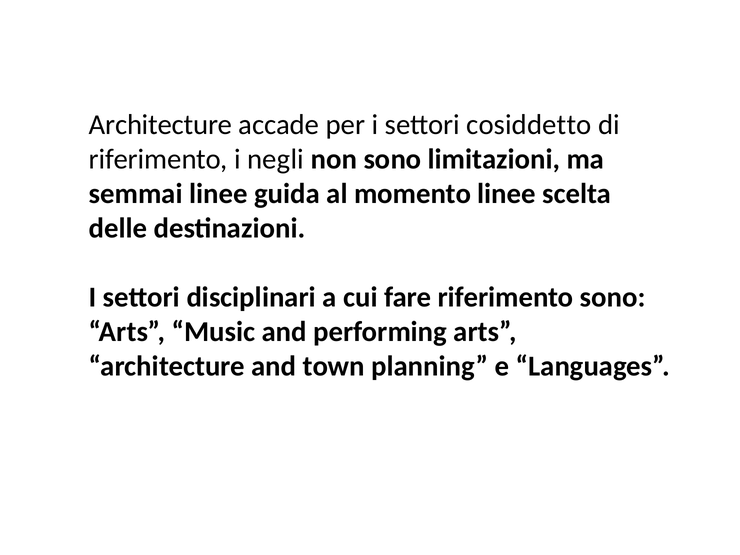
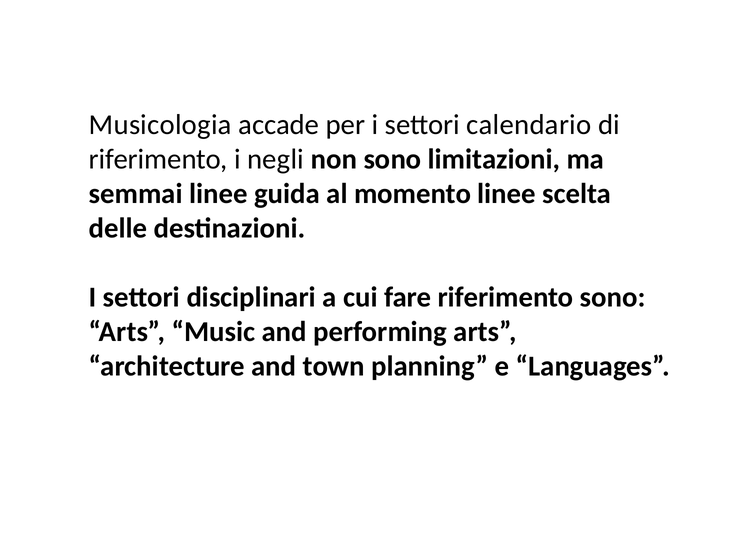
Architecture at (160, 125): Architecture -> Musicologia
cosiddetto: cosiddetto -> calendario
